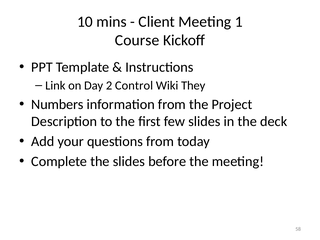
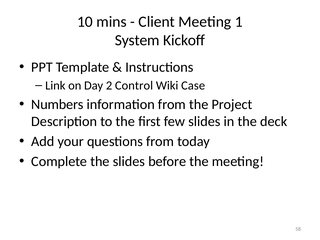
Course: Course -> System
They: They -> Case
